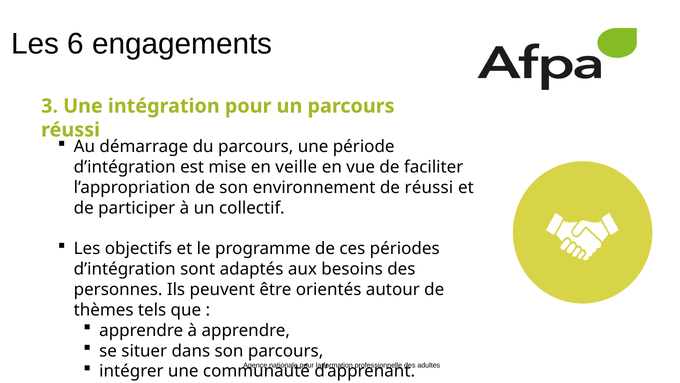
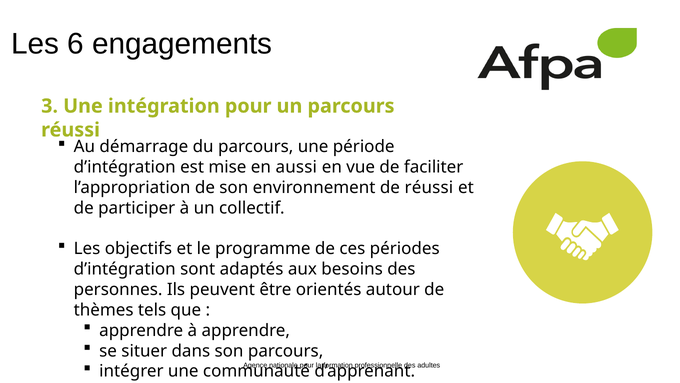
veille: veille -> aussi
